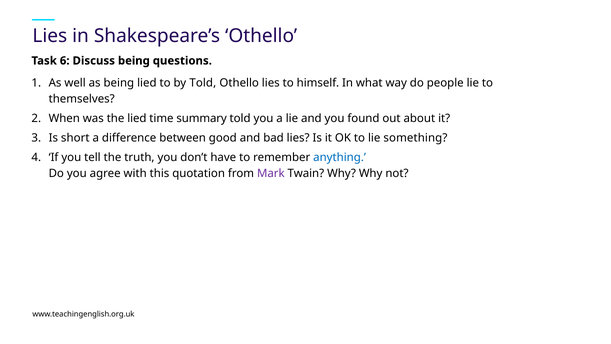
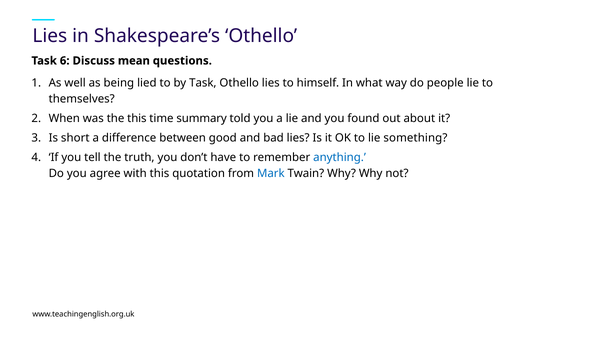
Discuss being: being -> mean
by Told: Told -> Task
the lied: lied -> this
Mark colour: purple -> blue
